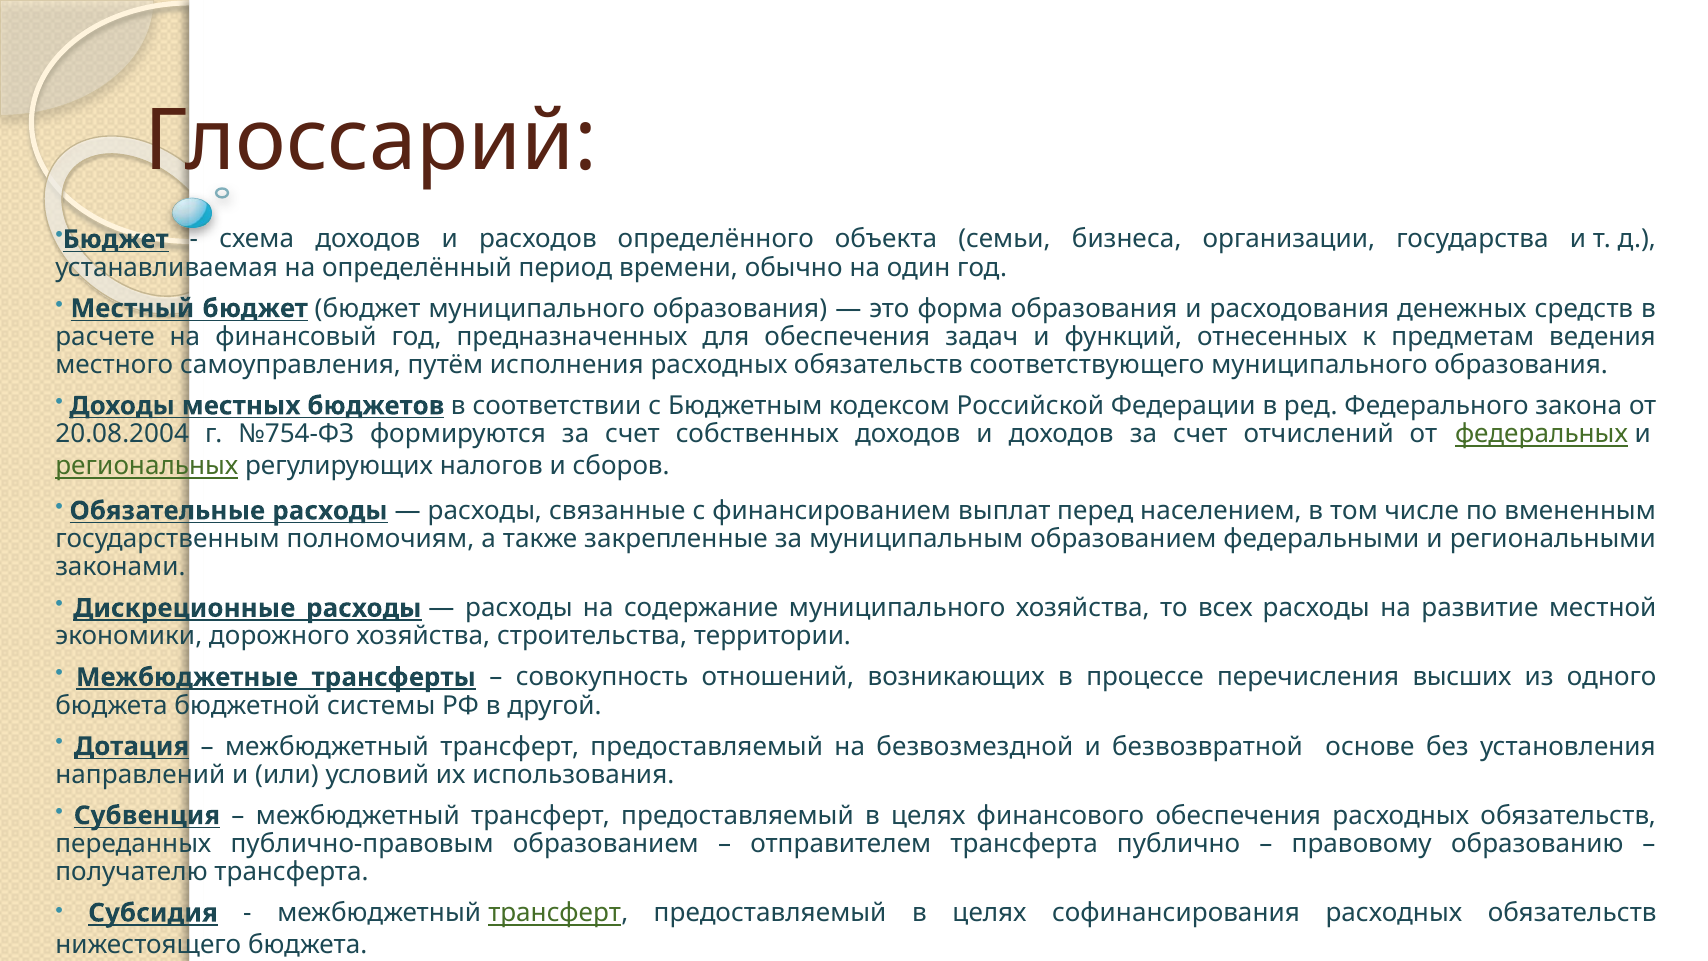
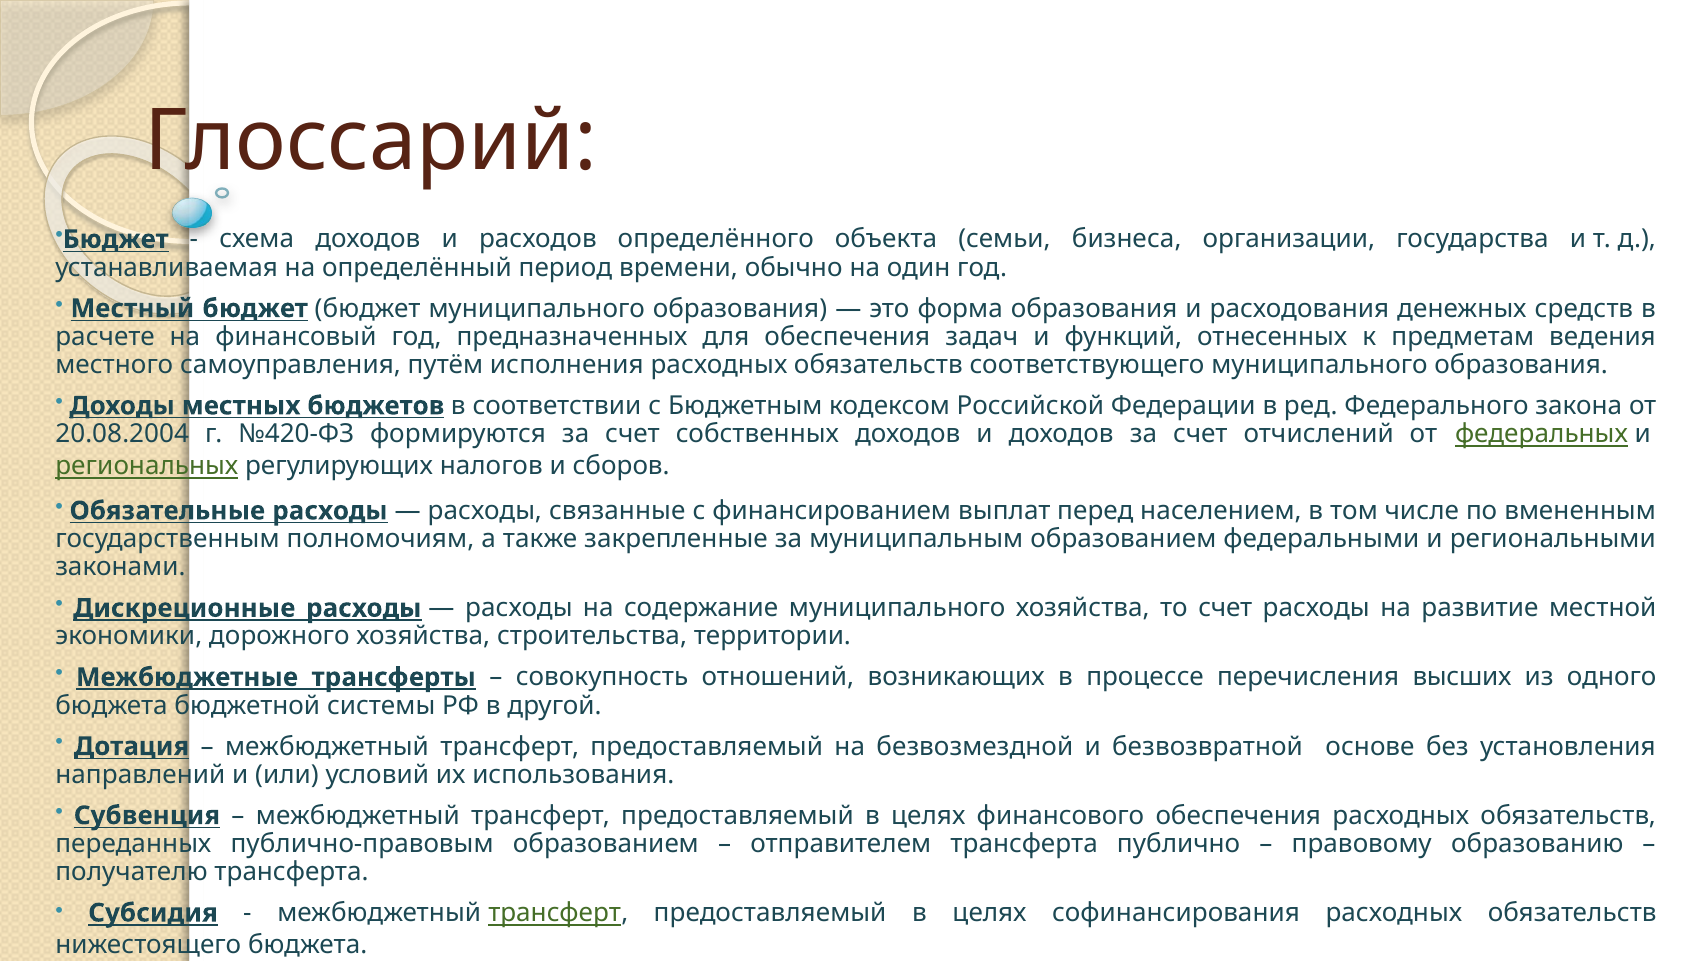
№754-ФЗ: №754-ФЗ -> №420-ФЗ
то всех: всех -> счет
